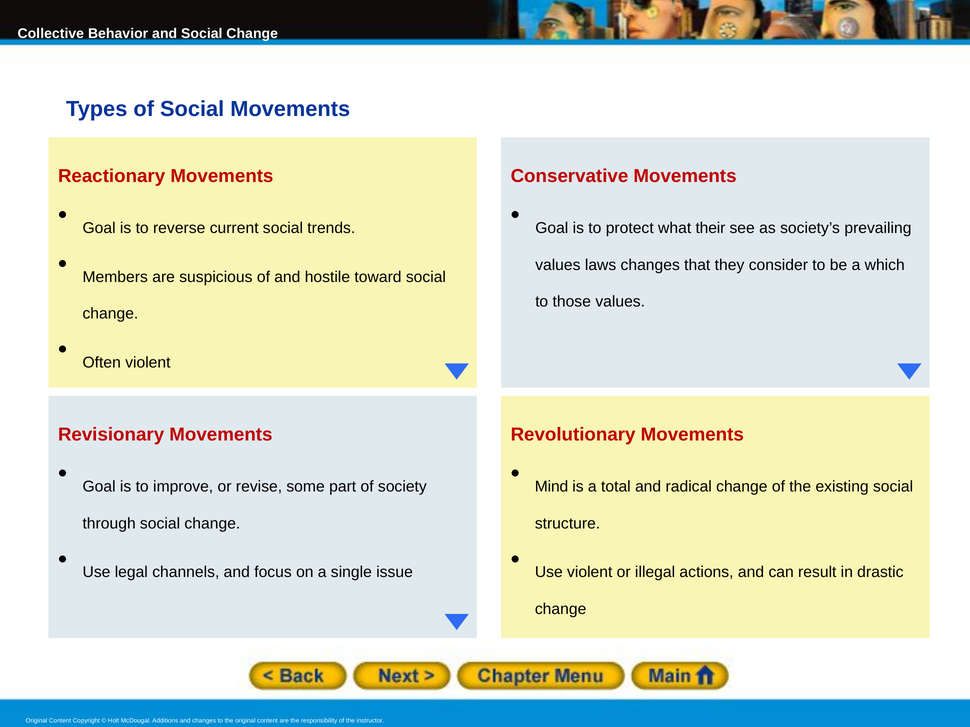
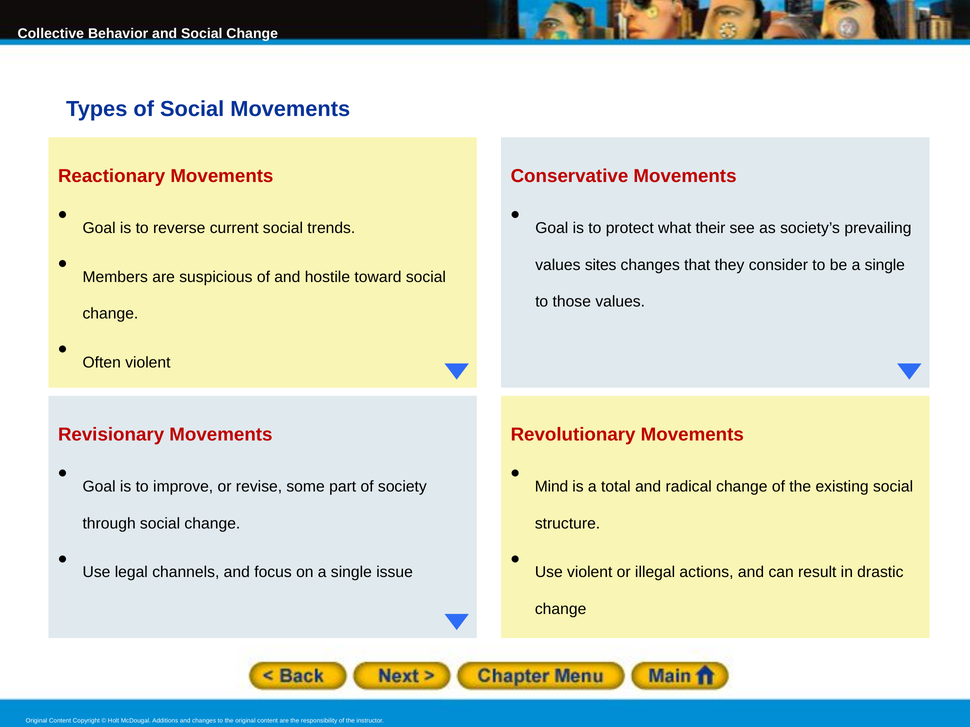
laws: laws -> sites
be a which: which -> single
